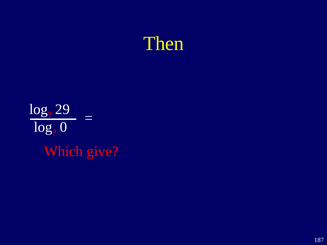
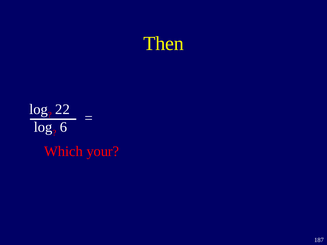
29: 29 -> 22
0: 0 -> 6
give: give -> your
